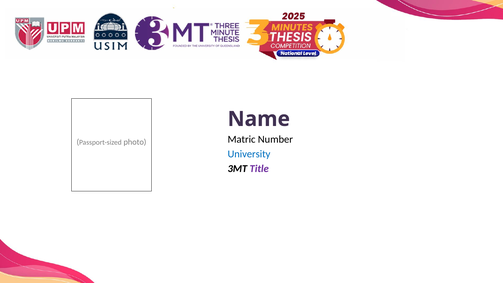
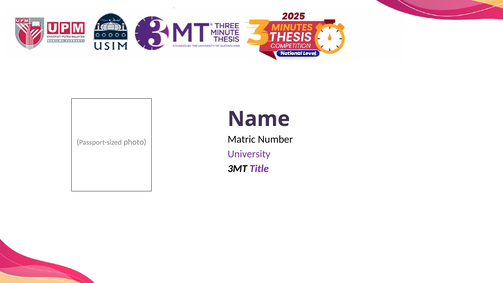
University colour: blue -> purple
